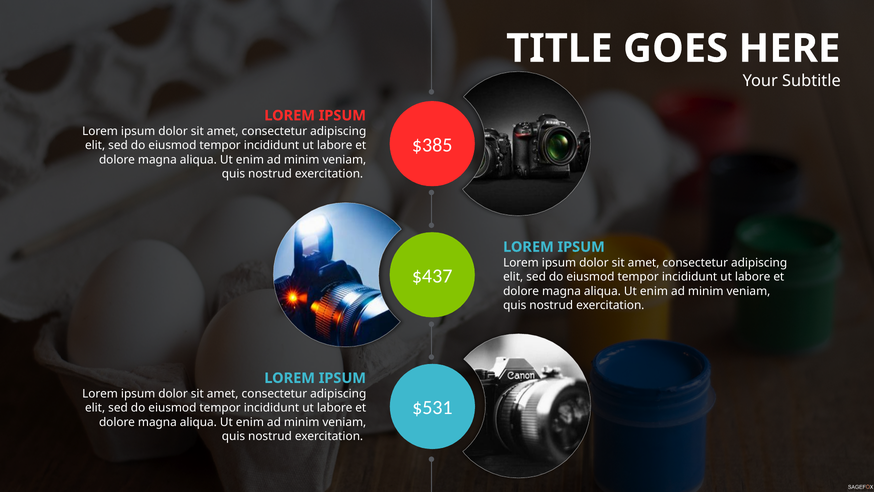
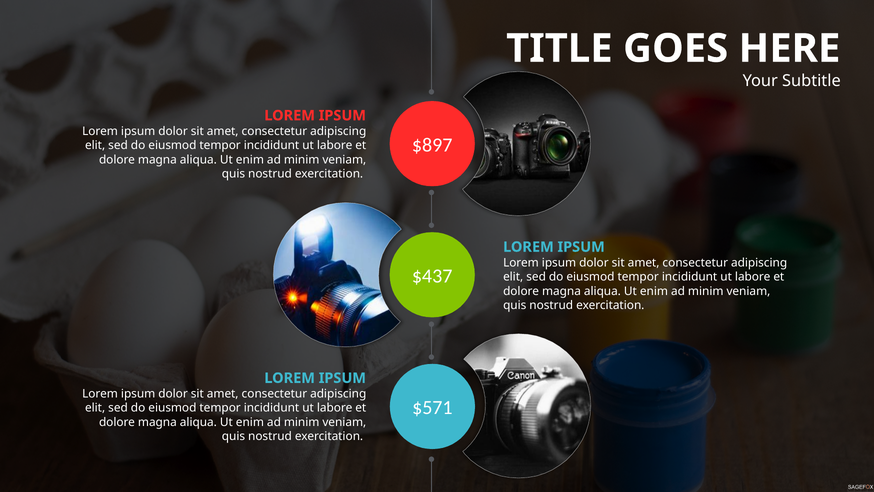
$385: $385 -> $897
$531: $531 -> $571
